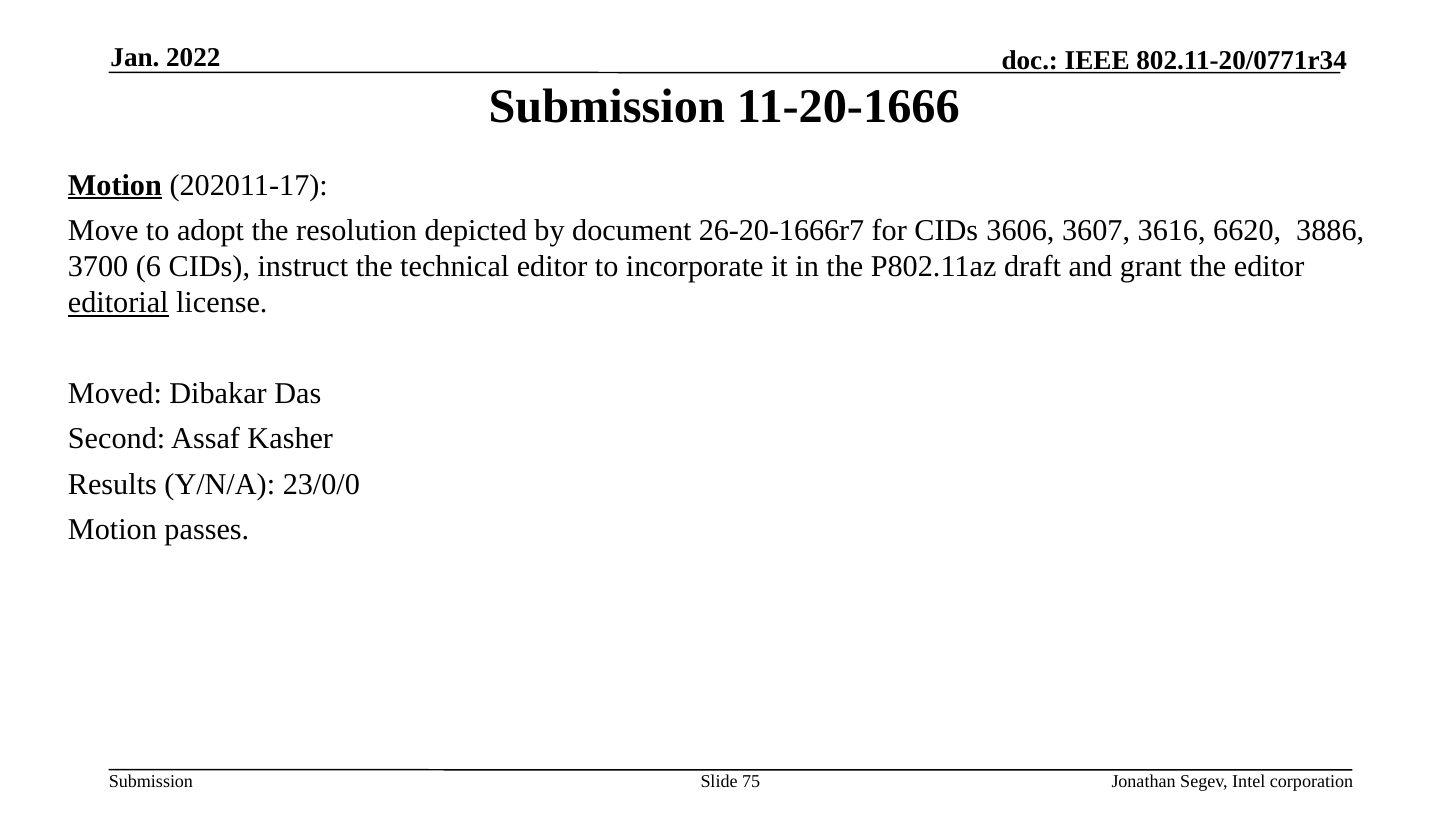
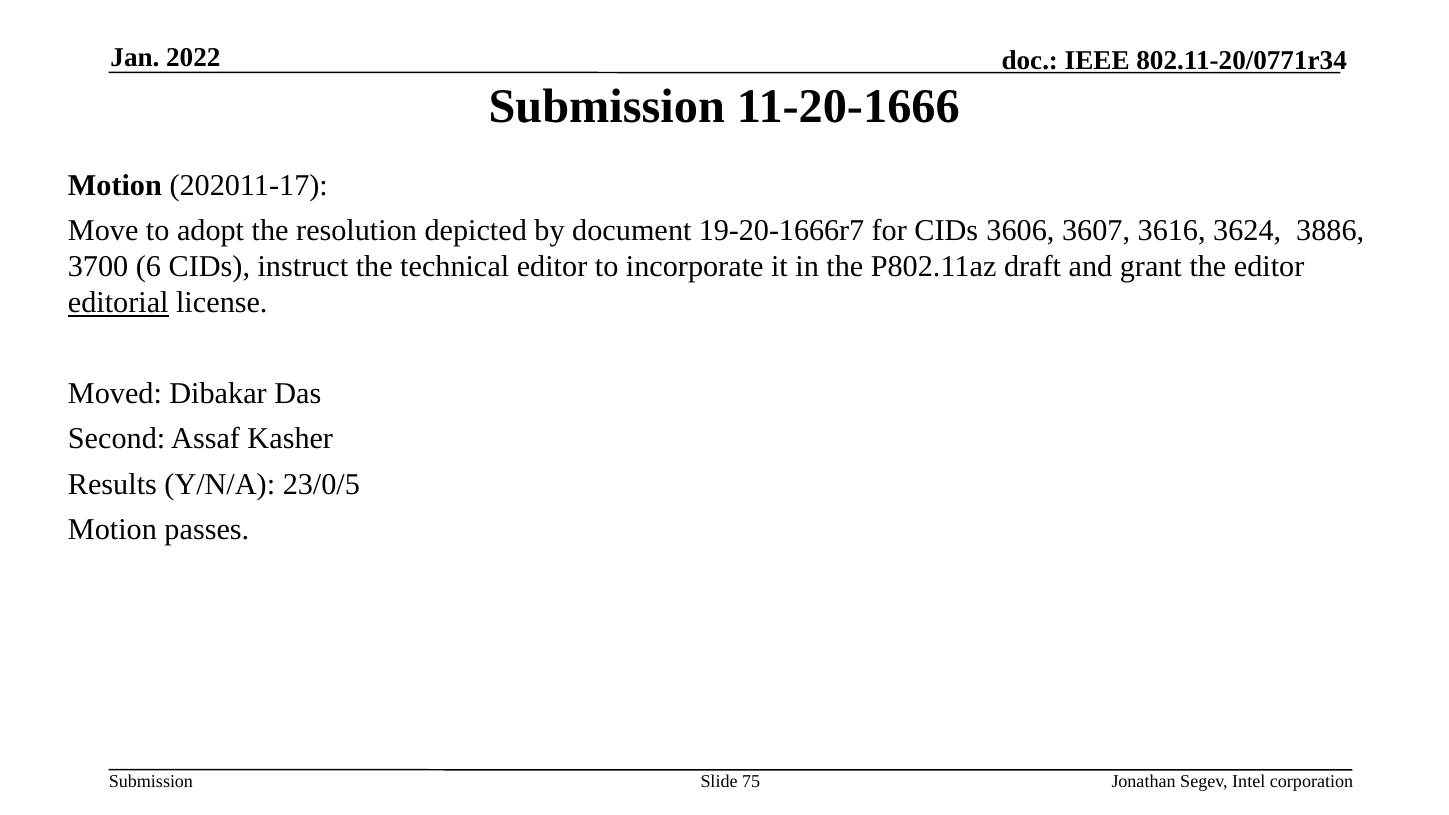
Motion at (115, 185) underline: present -> none
26-20-1666r7: 26-20-1666r7 -> 19-20-1666r7
6620: 6620 -> 3624
23/0/0: 23/0/0 -> 23/0/5
